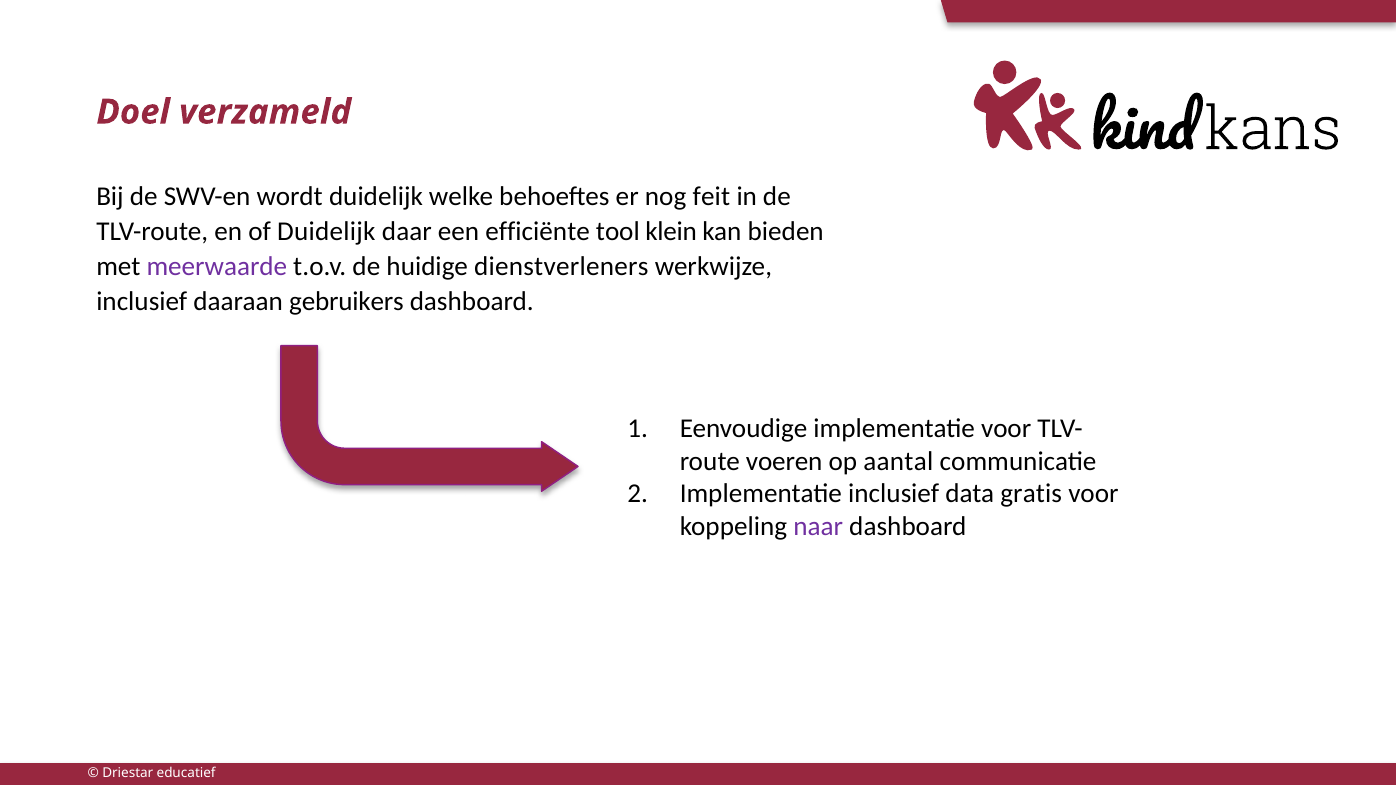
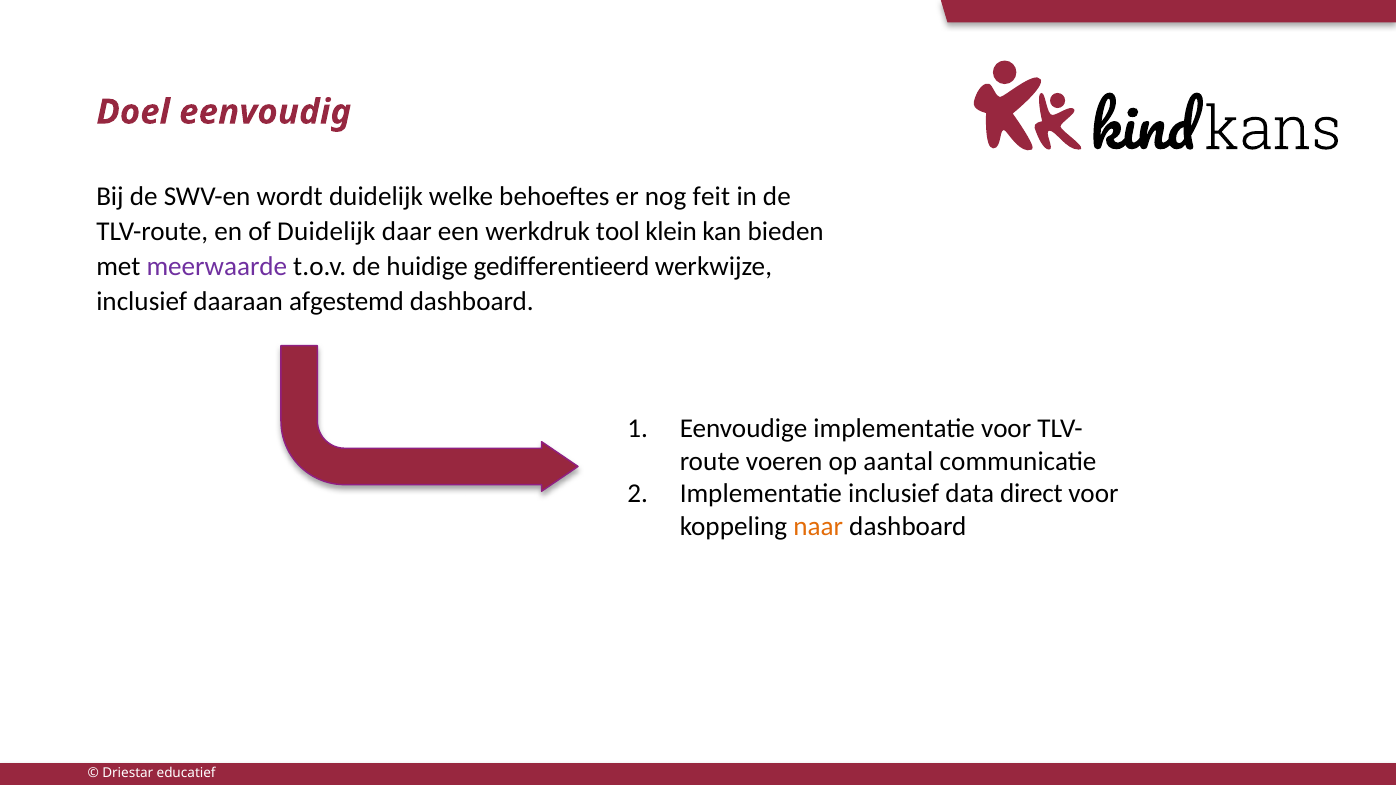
verzameld: verzameld -> eenvoudig
efficiënte: efficiënte -> werkdruk
dienstverleners: dienstverleners -> gedifferentieerd
gebruikers: gebruikers -> afgestemd
gratis: gratis -> direct
naar colour: purple -> orange
